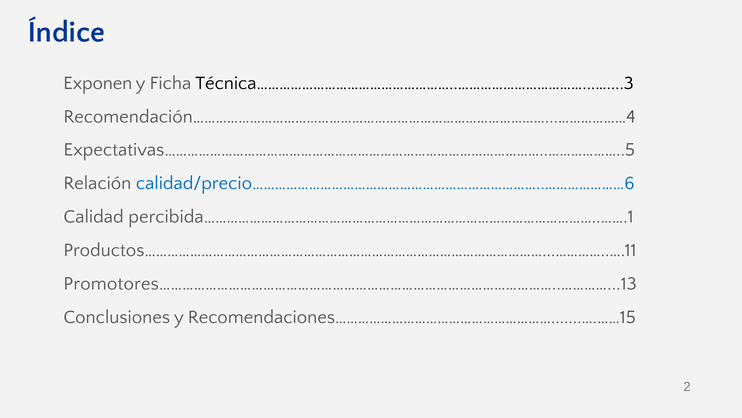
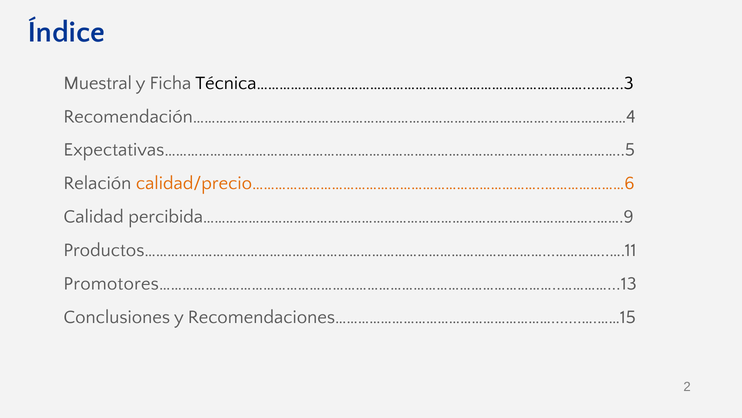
Exponen: Exponen -> Muestral
calidad/precio…………………………………………………………………..…………………6 colour: blue -> orange
percibida…………………………………………………………………………………………..…….1: percibida…………………………………………………………………………………………..…….1 -> percibida…………………………………………………………………………………………..…….9
